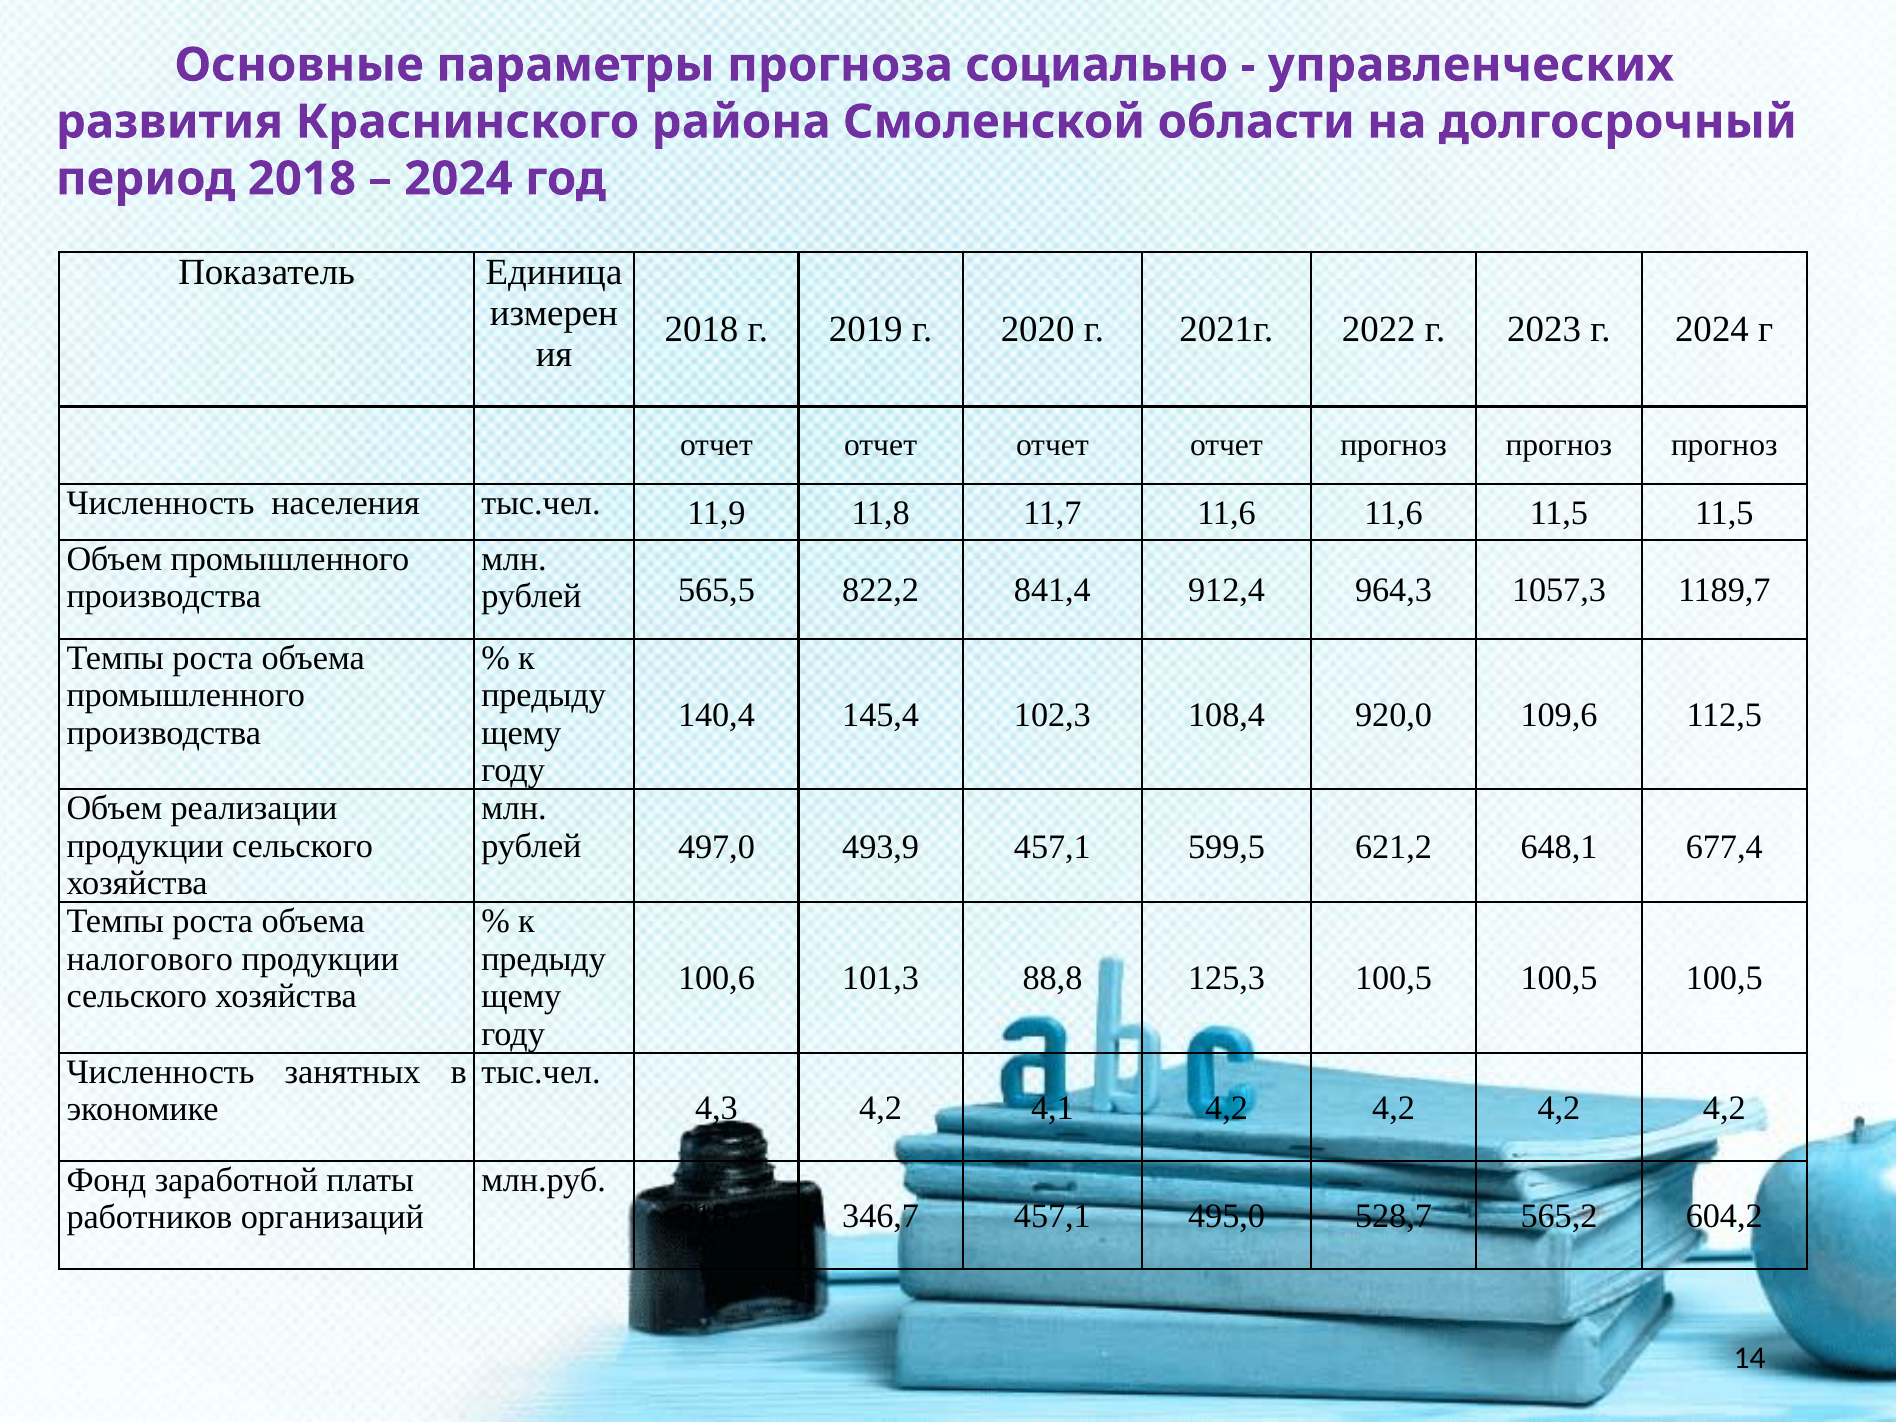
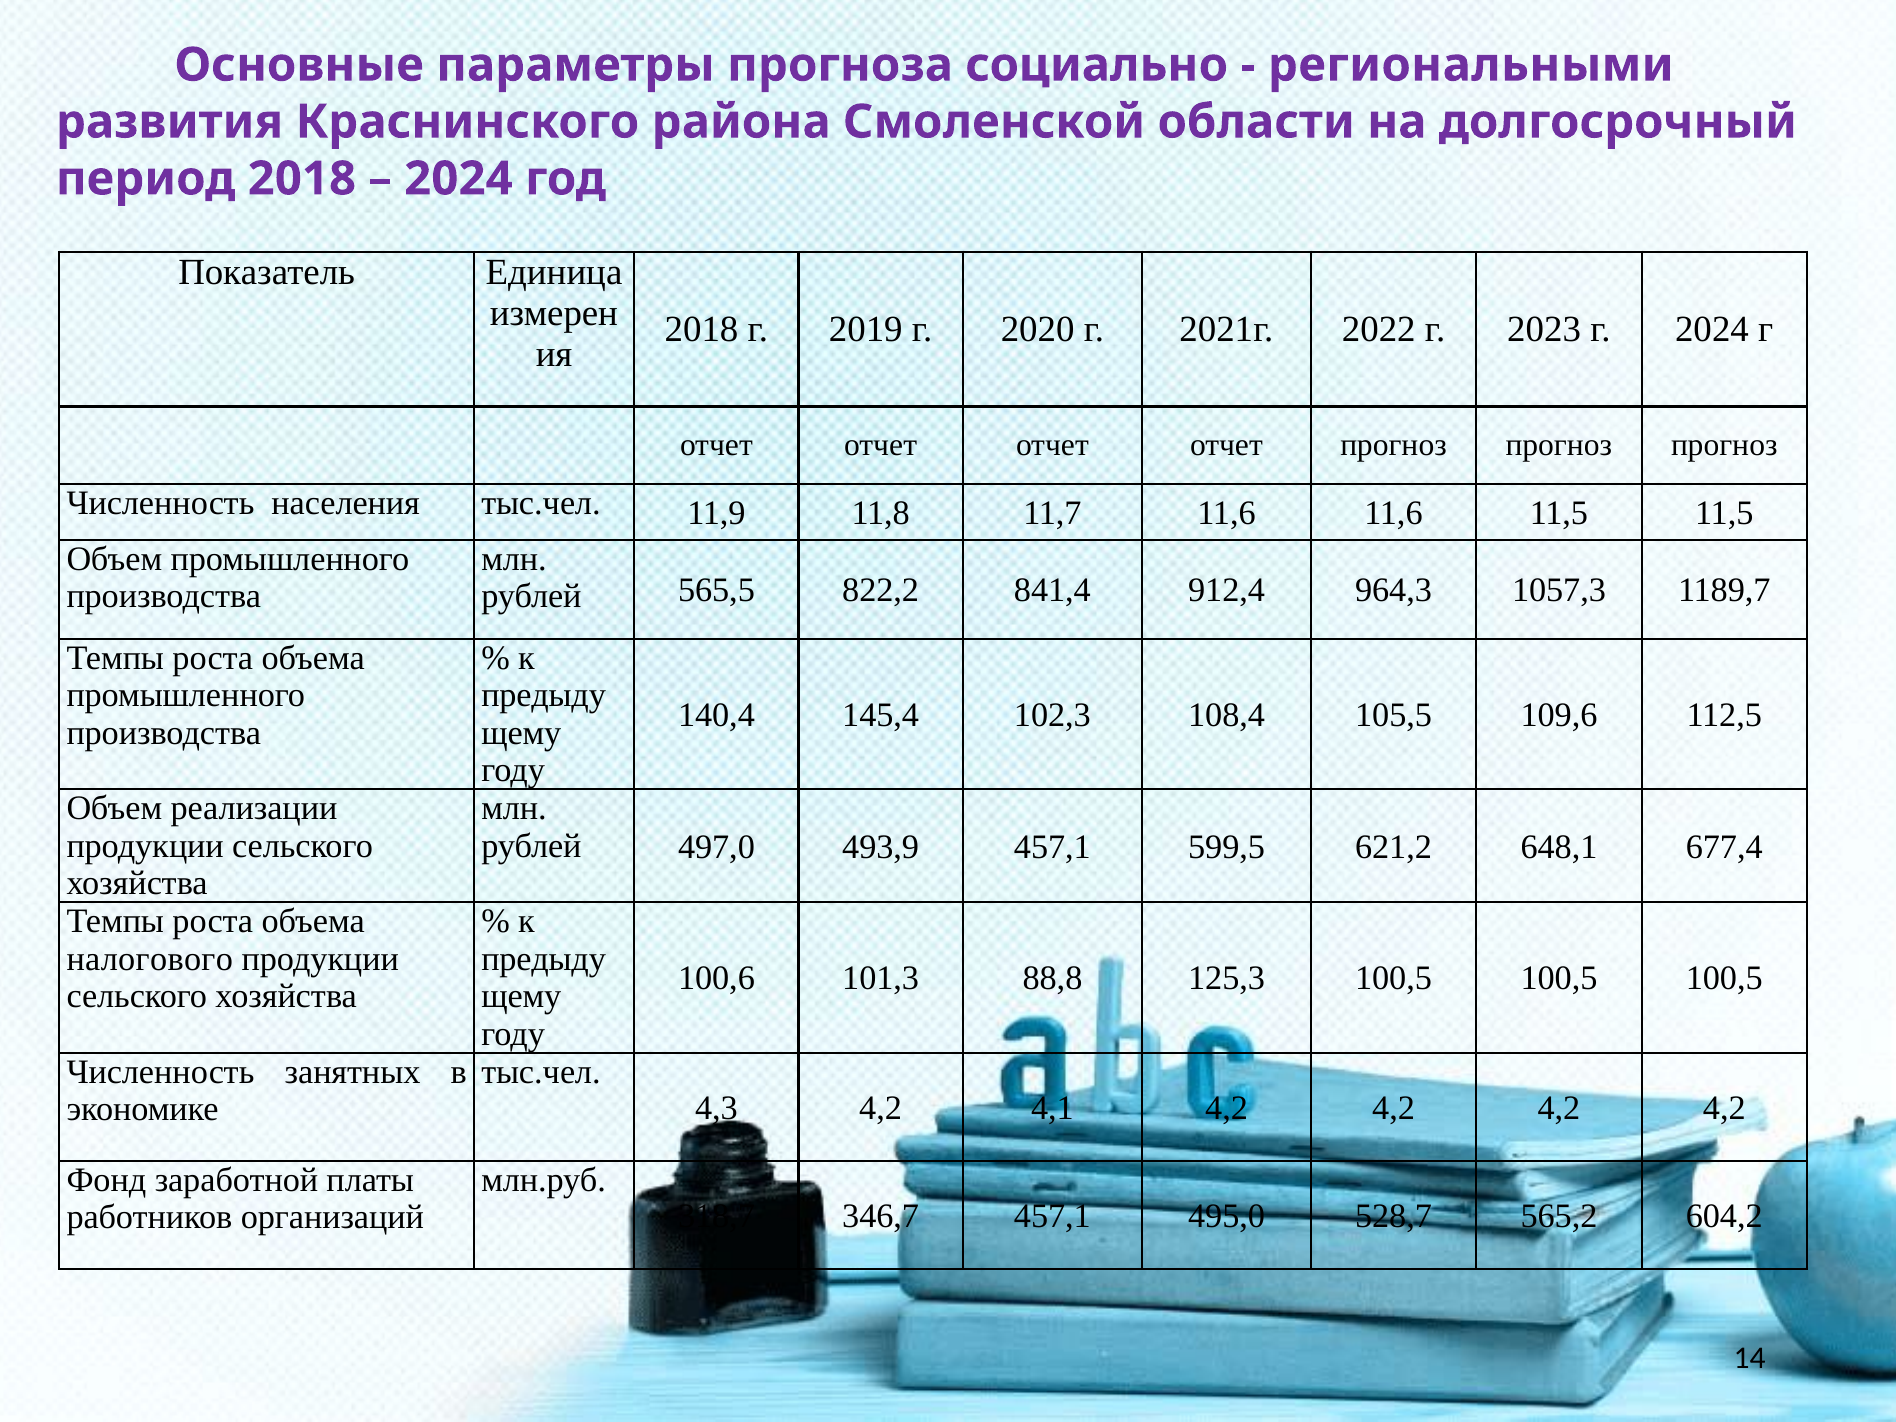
управленческих: управленческих -> региональными
920,0: 920,0 -> 105,5
